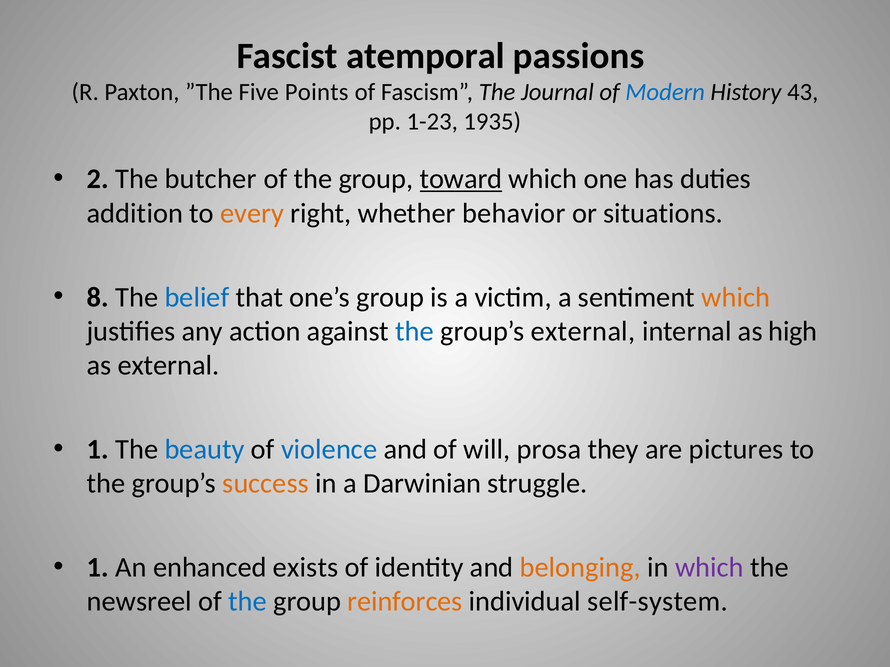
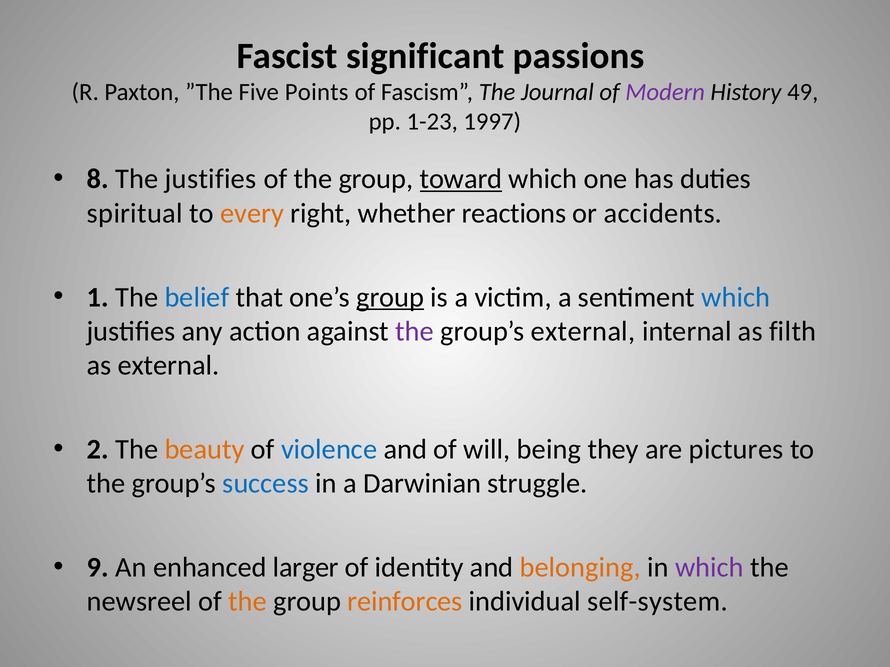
atemporal: atemporal -> significant
Modern colour: blue -> purple
43: 43 -> 49
1935: 1935 -> 1997
2: 2 -> 8
The butcher: butcher -> justifies
addition: addition -> spiritual
behavior: behavior -> reactions
situations: situations -> accidents
8: 8 -> 1
group at (390, 297) underline: none -> present
which at (736, 297) colour: orange -> blue
the at (415, 331) colour: blue -> purple
high: high -> filth
1 at (98, 450): 1 -> 2
beauty colour: blue -> orange
prosa: prosa -> being
success colour: orange -> blue
1 at (98, 568): 1 -> 9
exists: exists -> larger
the at (248, 602) colour: blue -> orange
